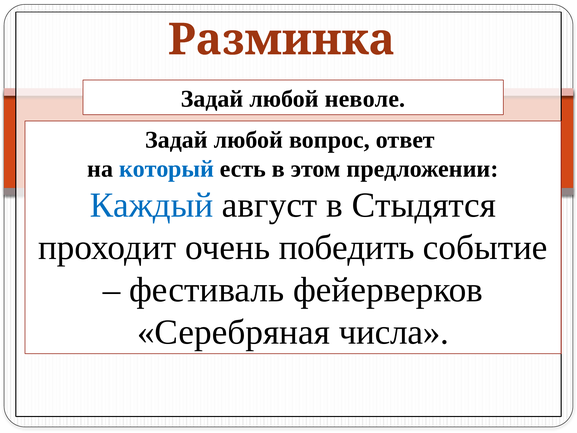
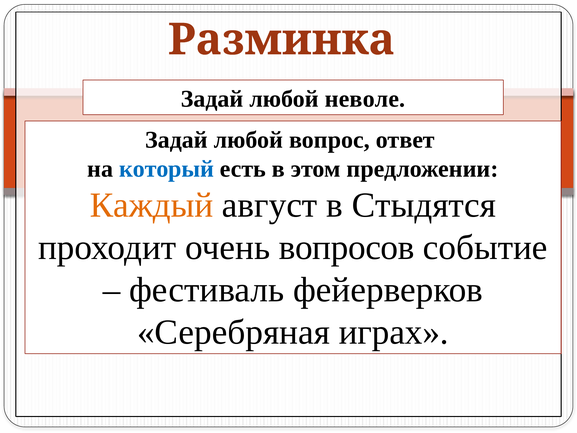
Каждый colour: blue -> orange
победить: победить -> вопросов
числа: числа -> играх
